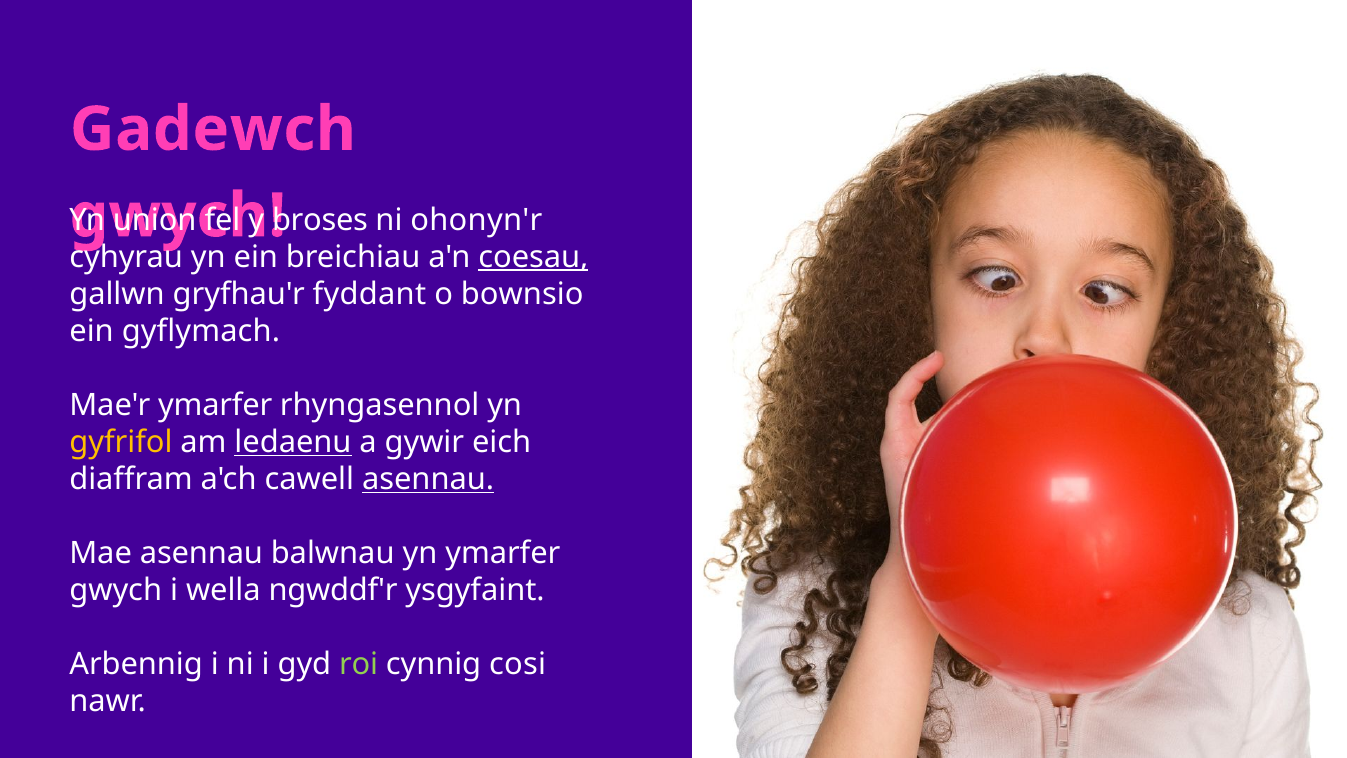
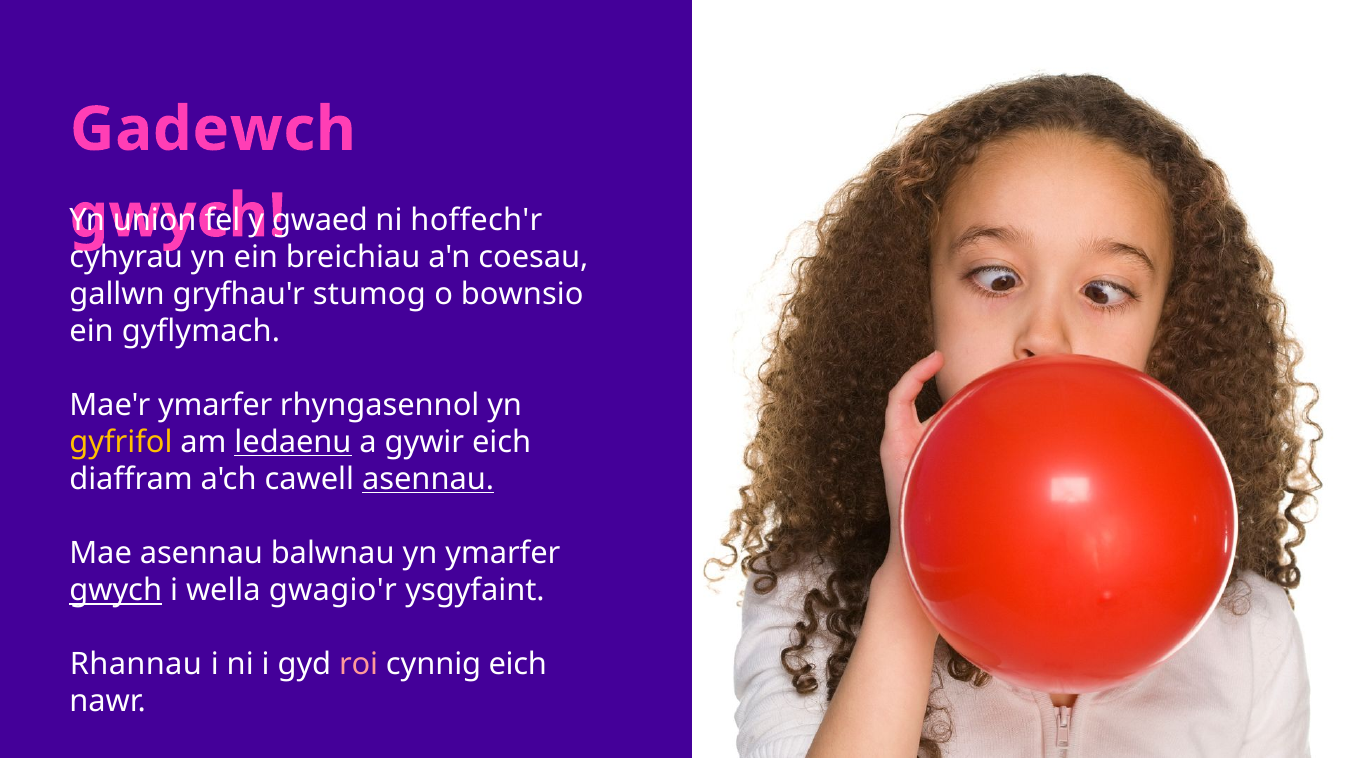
broses: broses -> gwaed
ohonyn'r: ohonyn'r -> hoffech'r
coesau underline: present -> none
fyddant: fyddant -> stumog
gwych at (116, 590) underline: none -> present
ngwddf'r: ngwddf'r -> gwagio'r
Arbennig: Arbennig -> Rhannau
roi colour: light green -> pink
cynnig cosi: cosi -> eich
